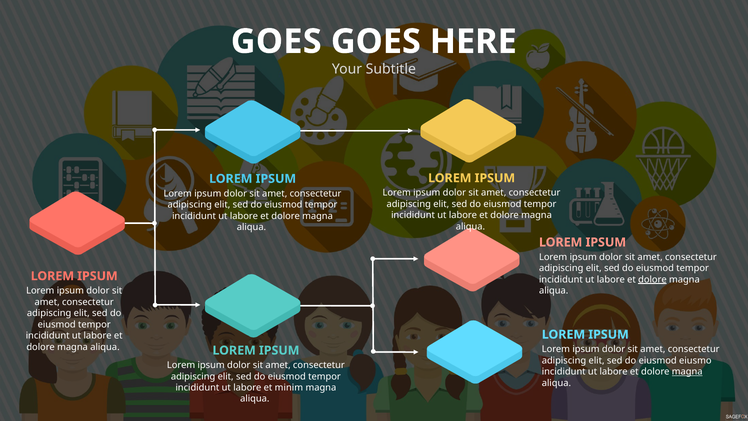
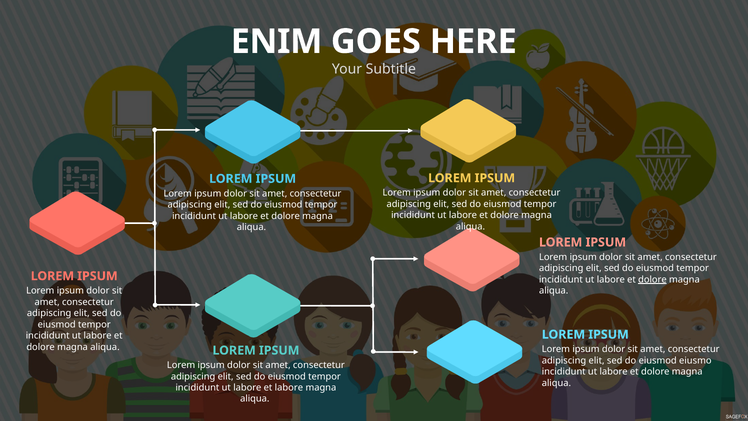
GOES at (276, 42): GOES -> ENIM
magna at (687, 372) underline: present -> none
et minim: minim -> labore
